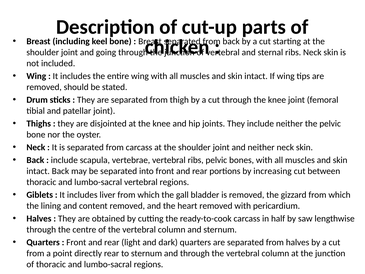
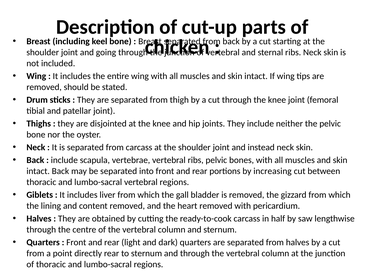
and neither: neither -> instead
